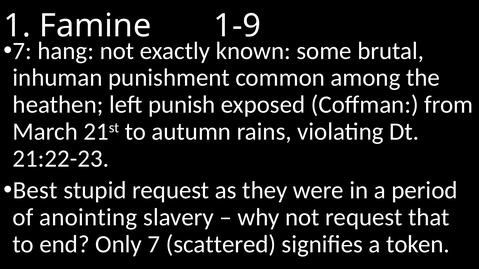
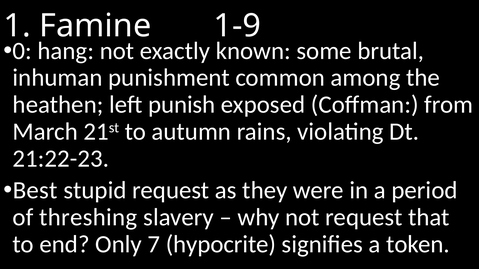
7 at (22, 51): 7 -> 0
anointing: anointing -> threshing
scattered: scattered -> hypocrite
